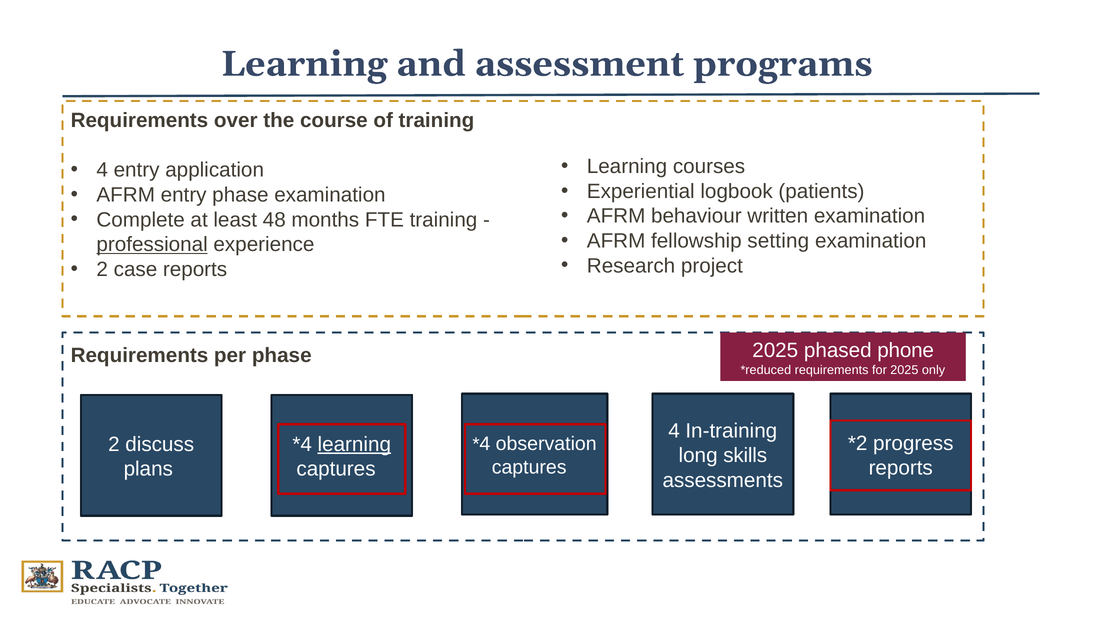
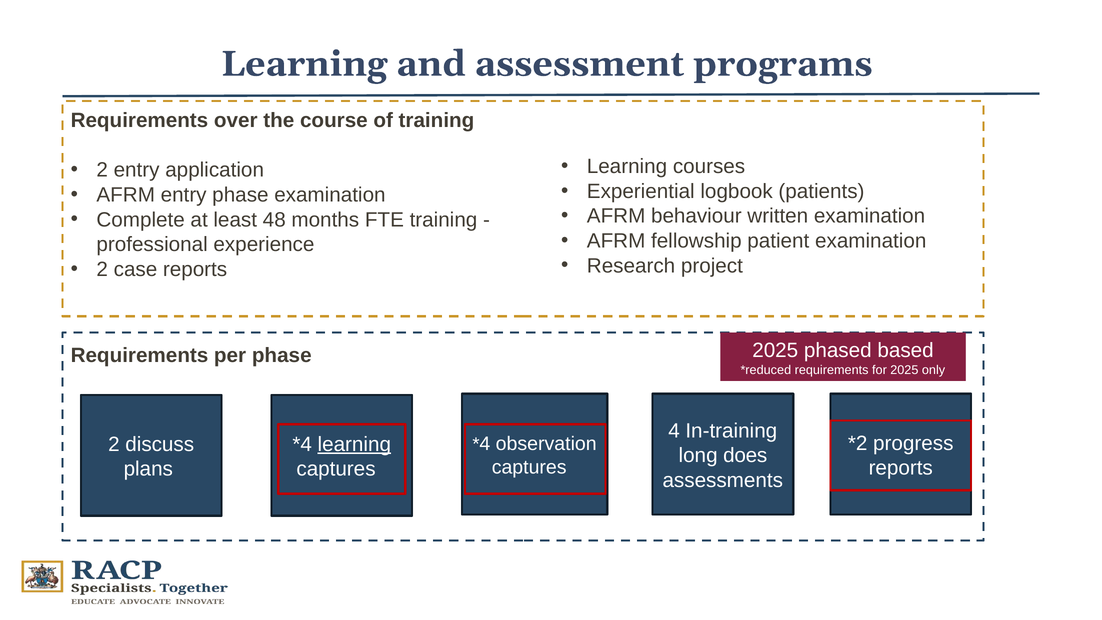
4 at (102, 170): 4 -> 2
setting: setting -> patient
professional underline: present -> none
phone: phone -> based
skills: skills -> does
